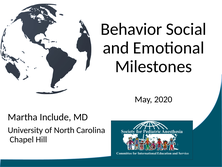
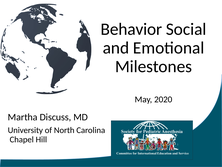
Include: Include -> Discuss
